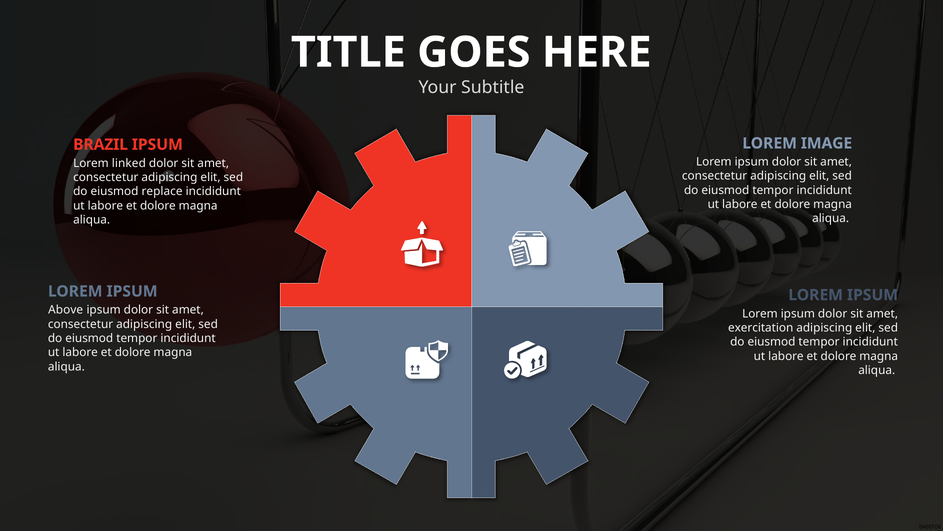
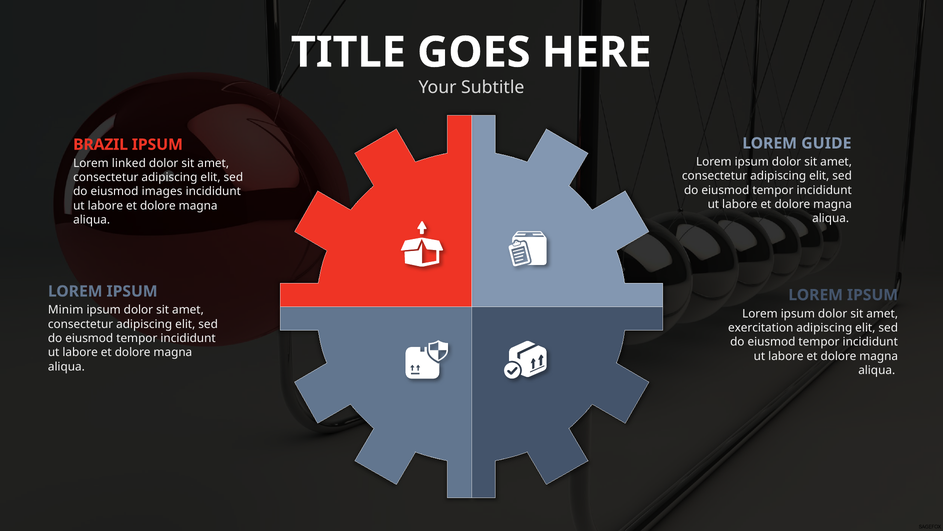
IMAGE: IMAGE -> GUIDE
replace: replace -> images
Above: Above -> Minim
